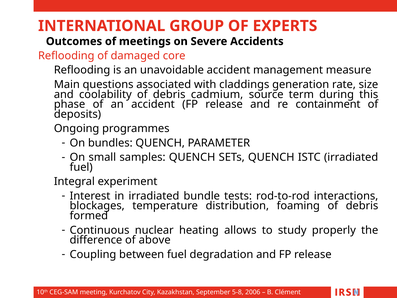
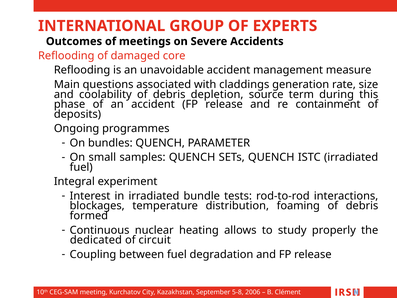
cadmium: cadmium -> depletion
difference: difference -> dedicated
above: above -> circuit
